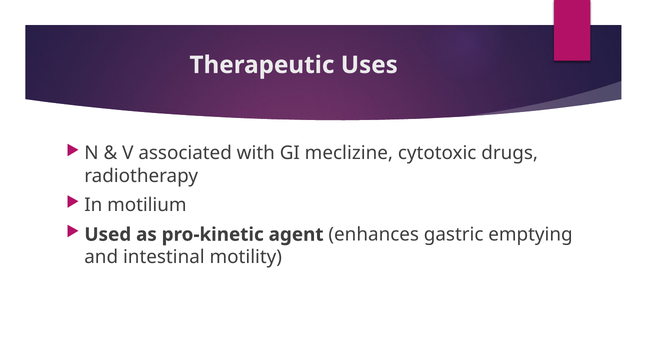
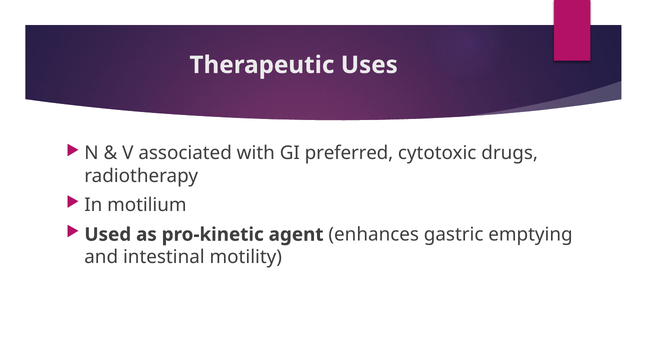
meclizine: meclizine -> preferred
